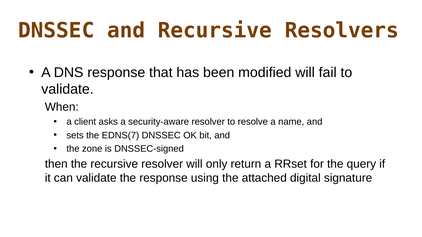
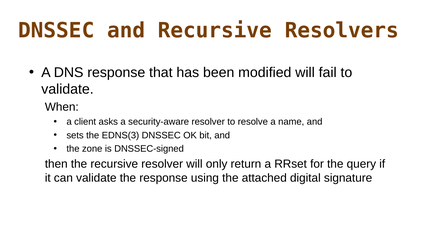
EDNS(7: EDNS(7 -> EDNS(3
